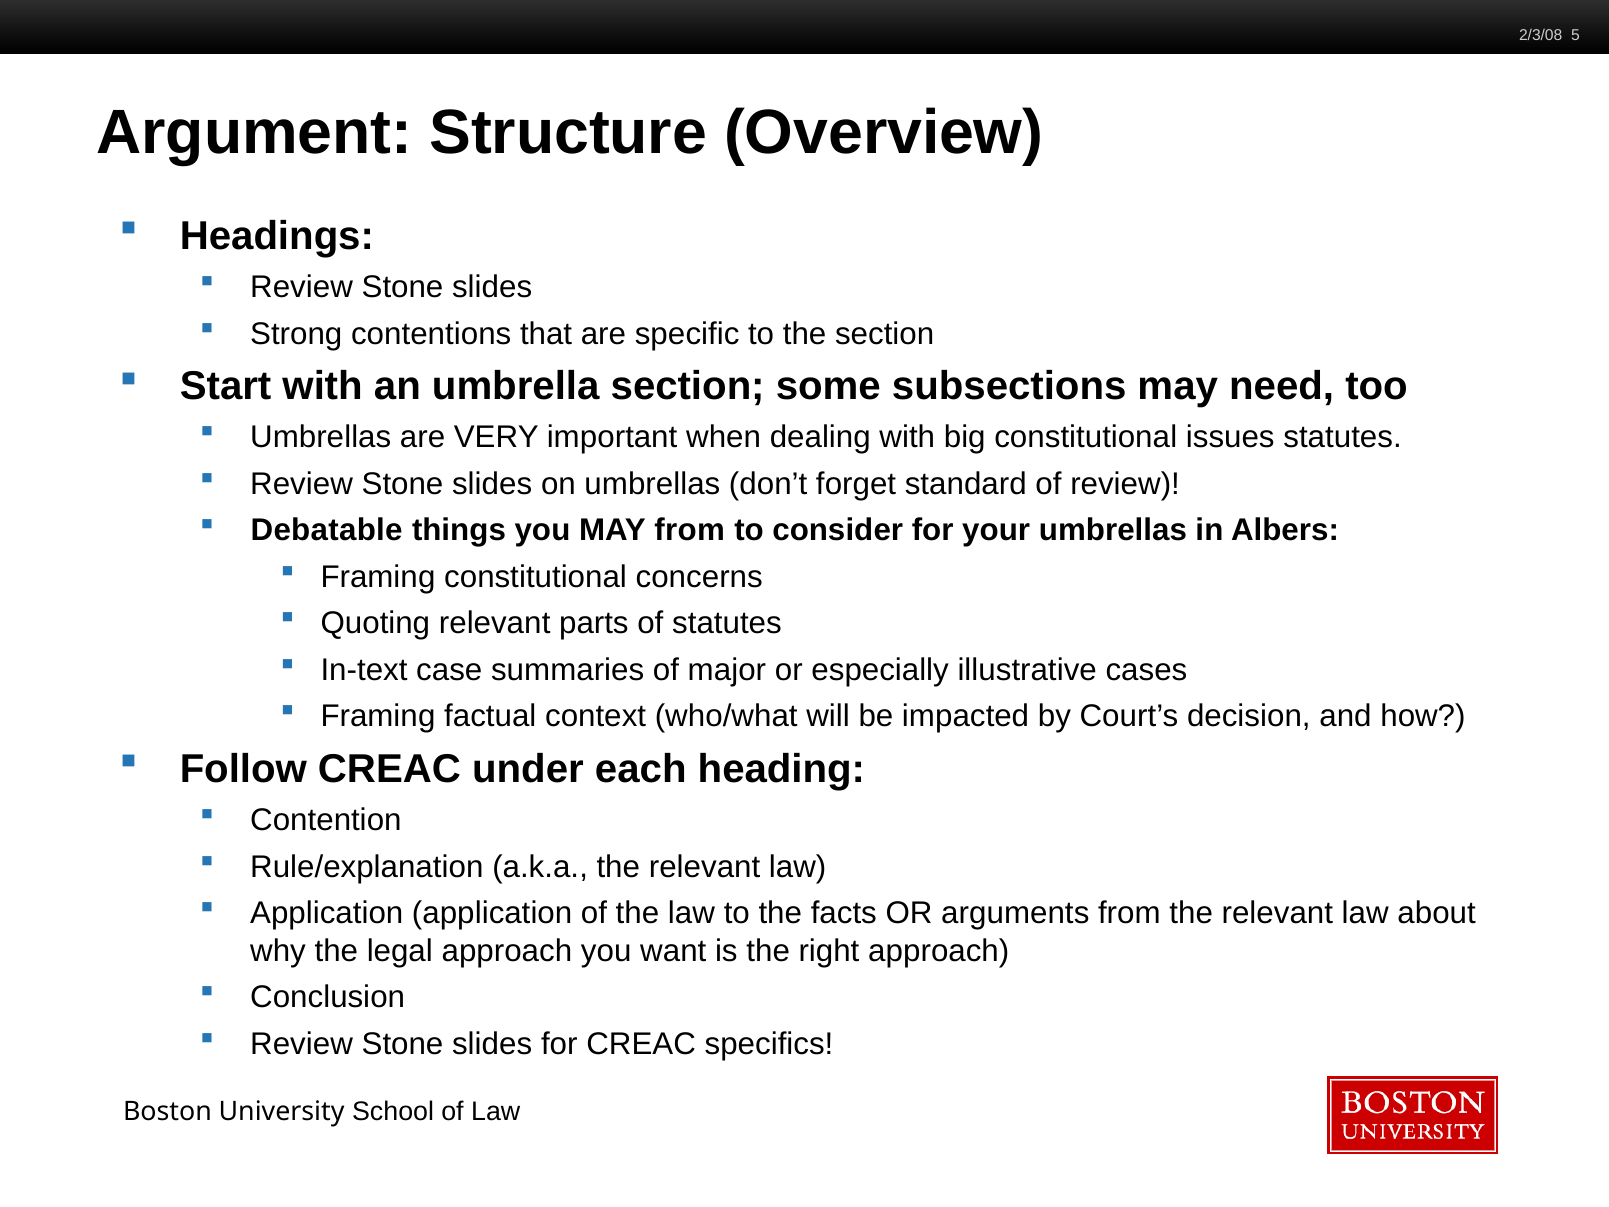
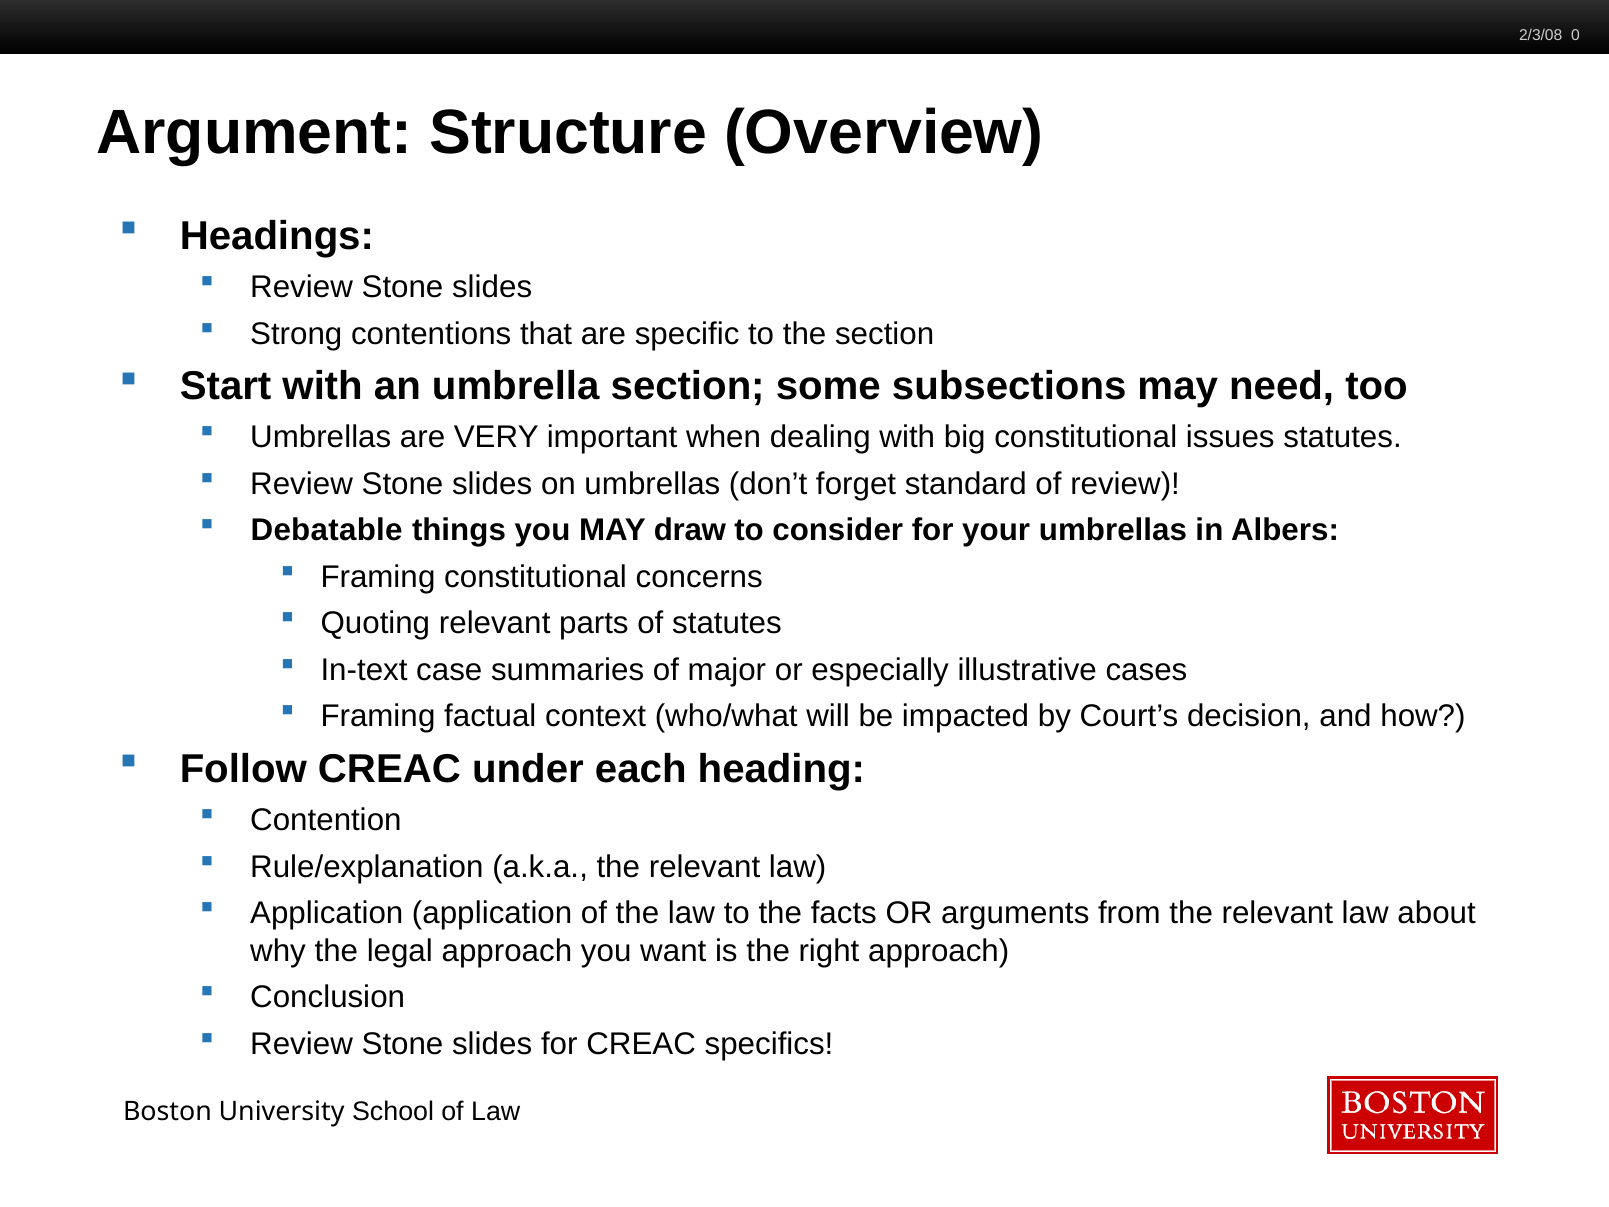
5: 5 -> 0
MAY from: from -> draw
